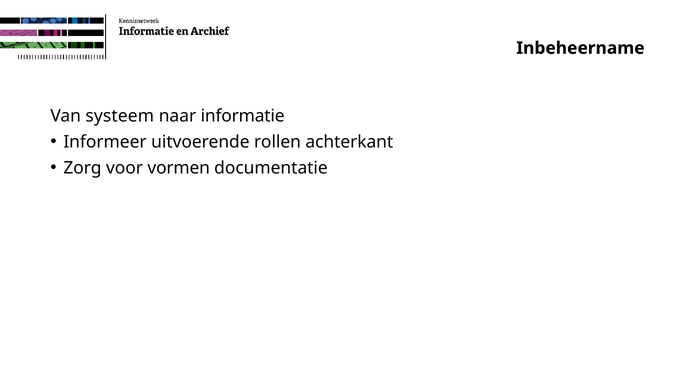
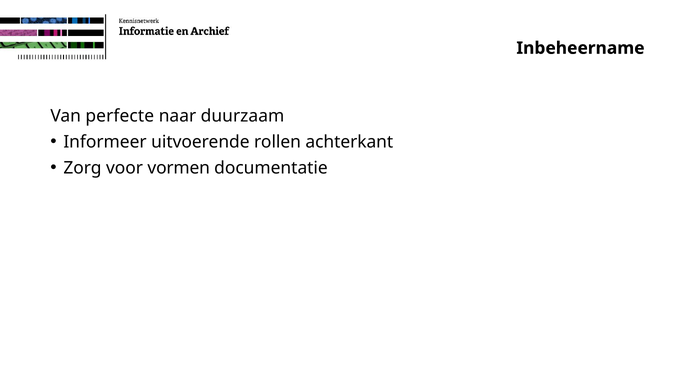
systeem: systeem -> perfecte
informatie: informatie -> duurzaam
